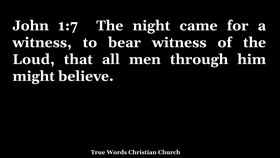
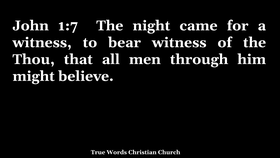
Loud: Loud -> Thou
